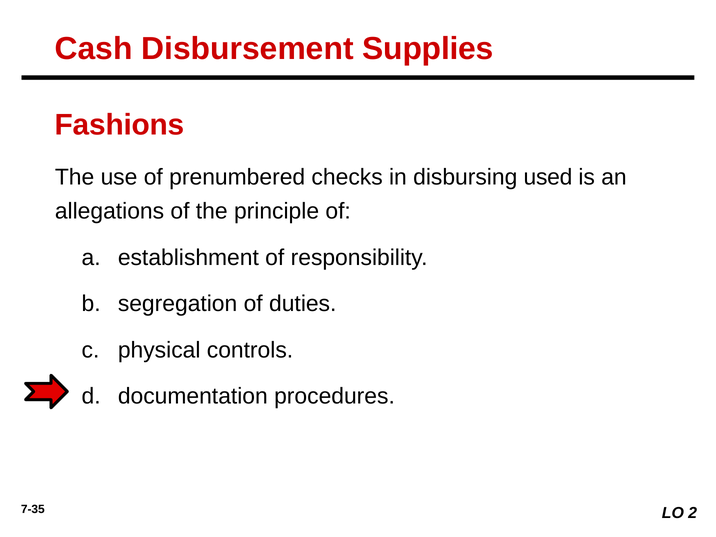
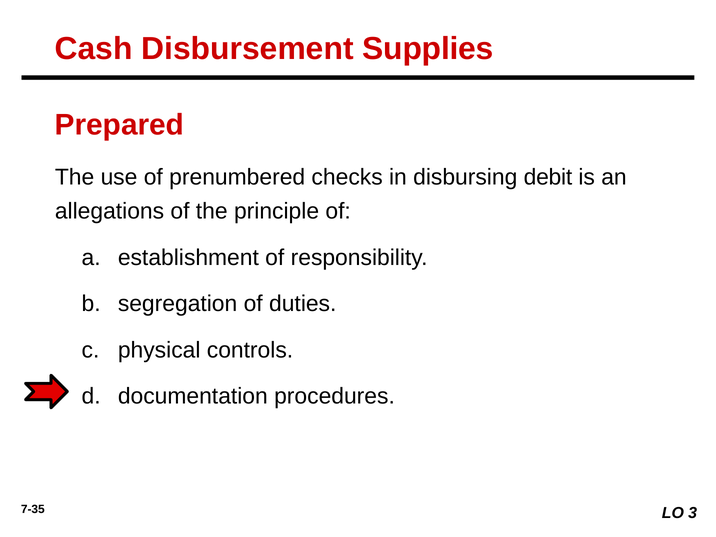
Fashions: Fashions -> Prepared
used: used -> debit
2: 2 -> 3
